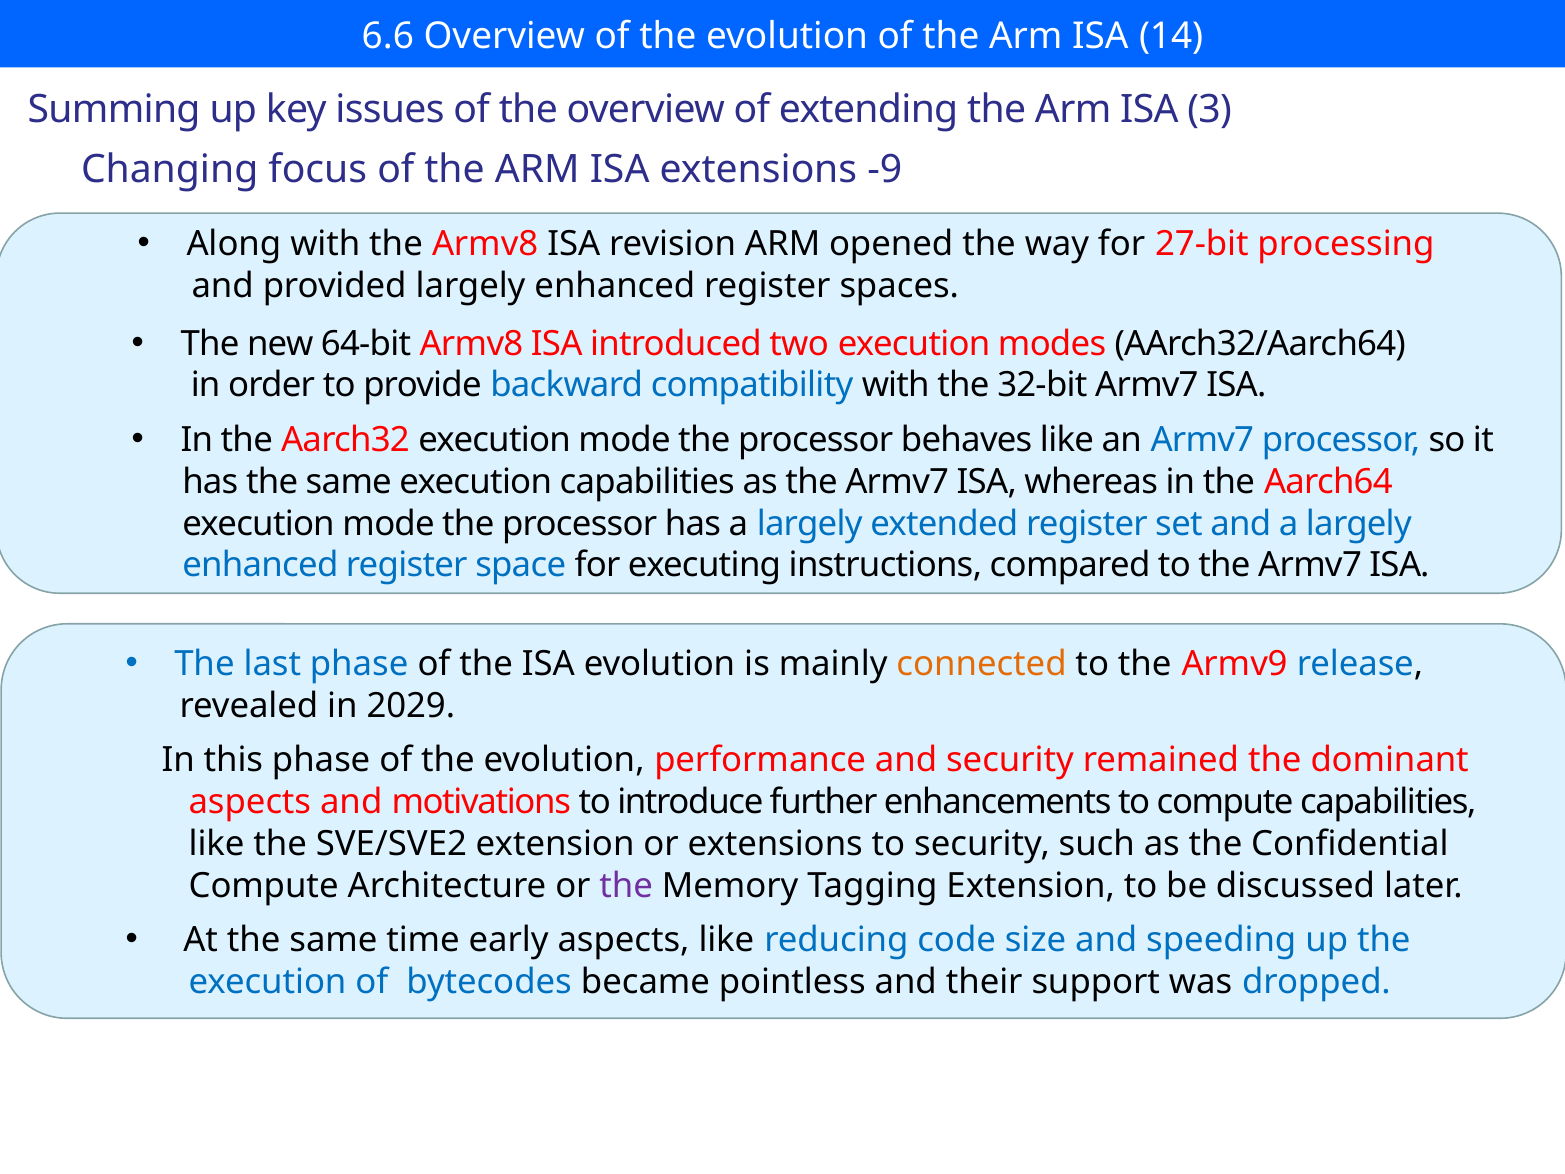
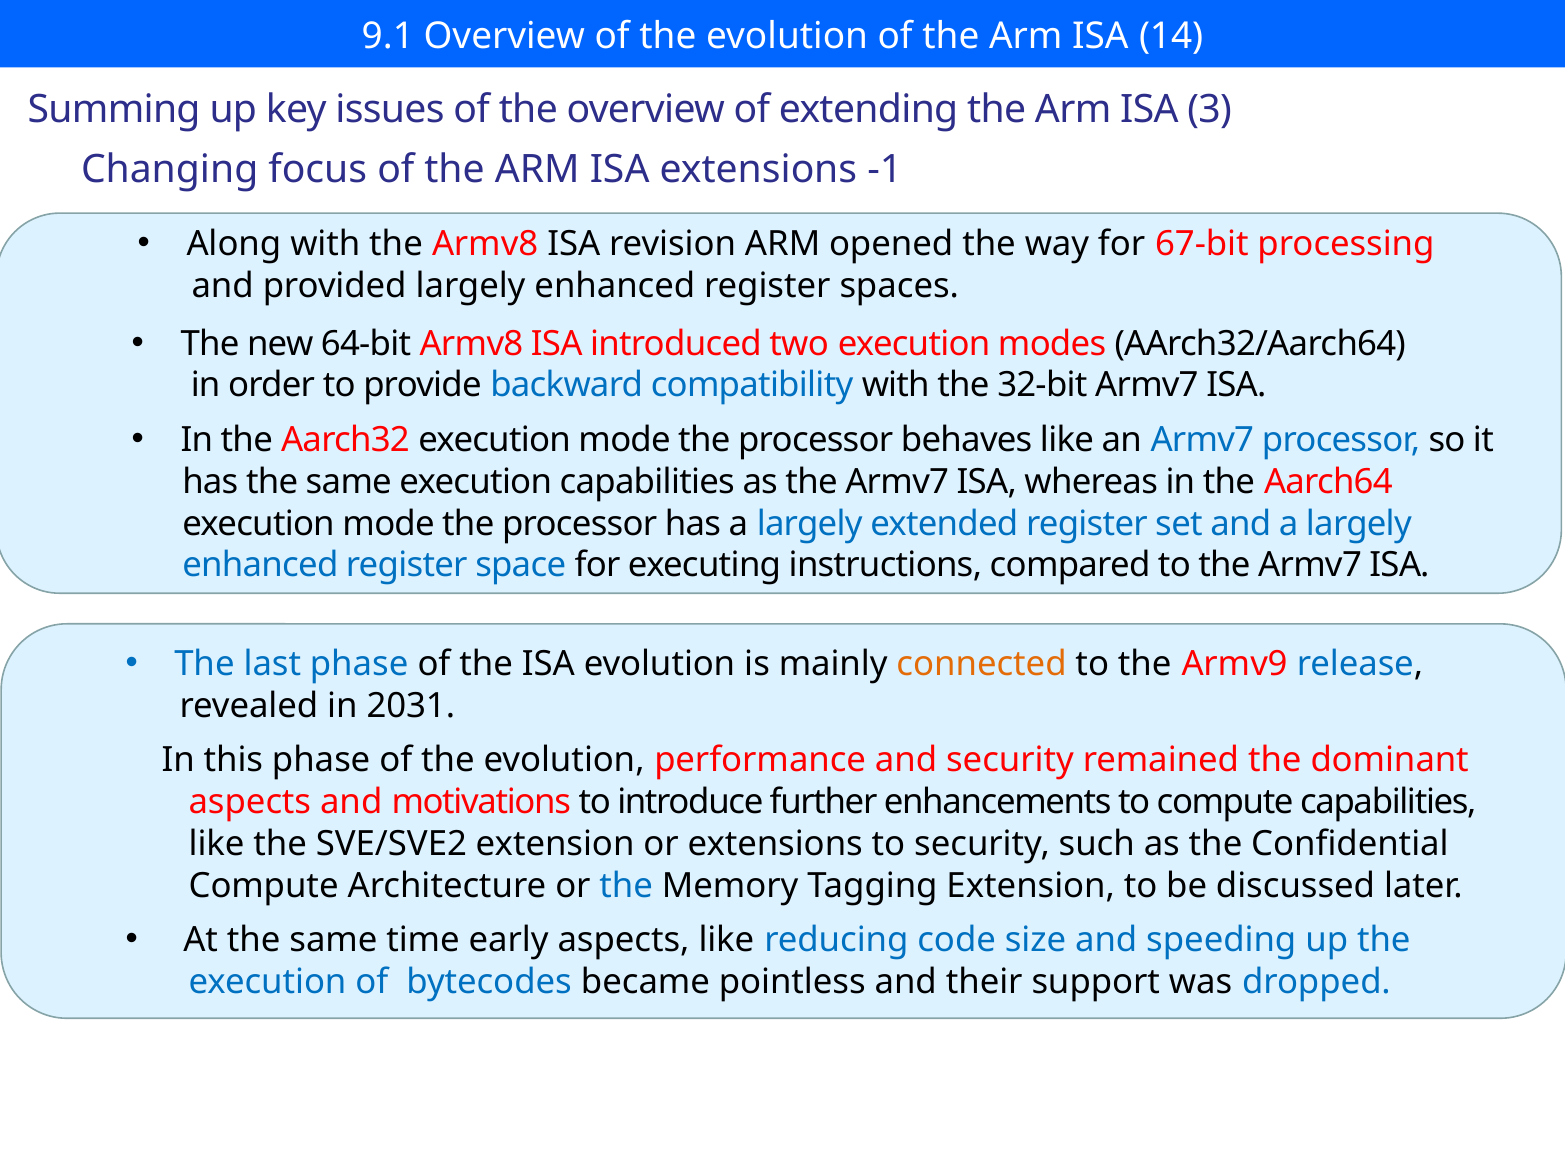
6.6: 6.6 -> 9.1
-9: -9 -> -1
27-bit: 27-bit -> 67-bit
2029: 2029 -> 2031
the at (626, 885) colour: purple -> blue
